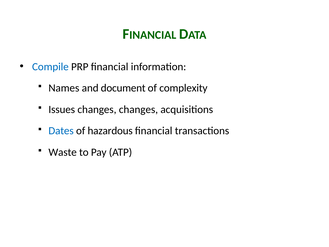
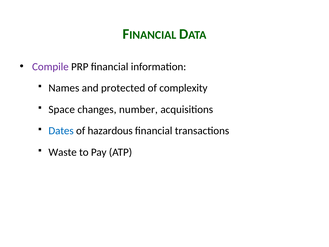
Compile colour: blue -> purple
document: document -> protected
Issues: Issues -> Space
changes changes: changes -> number
